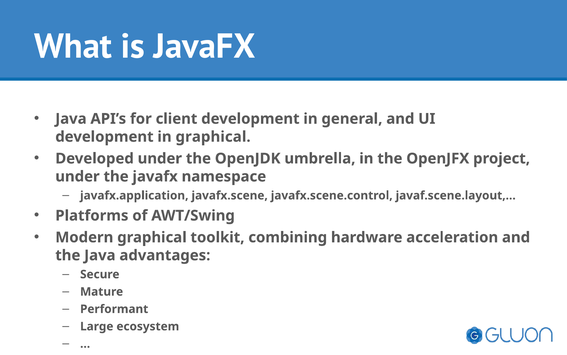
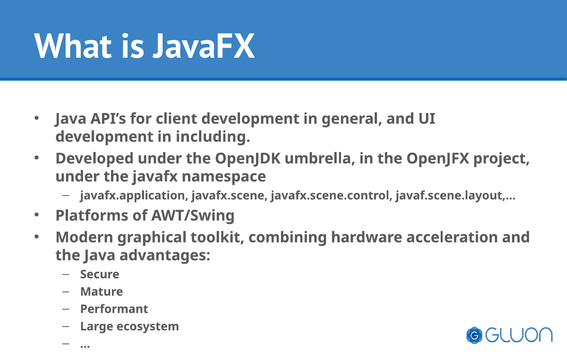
in graphical: graphical -> including
